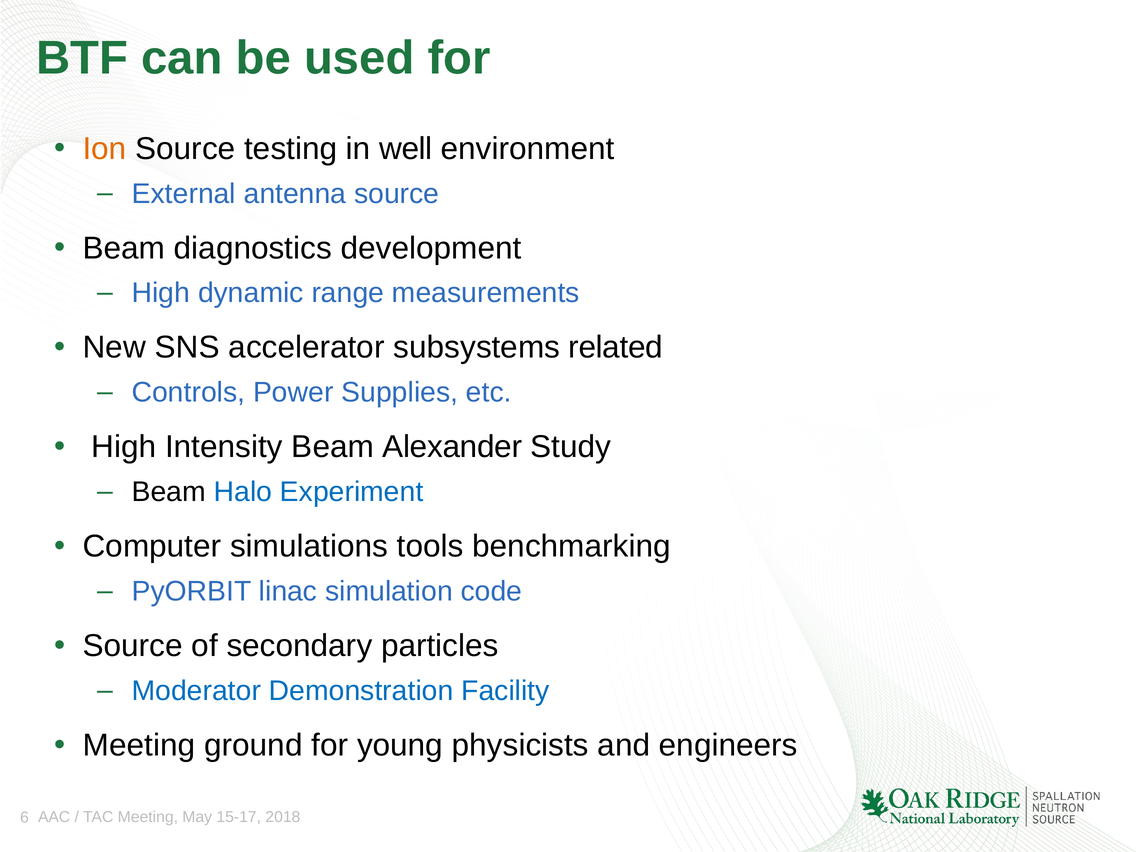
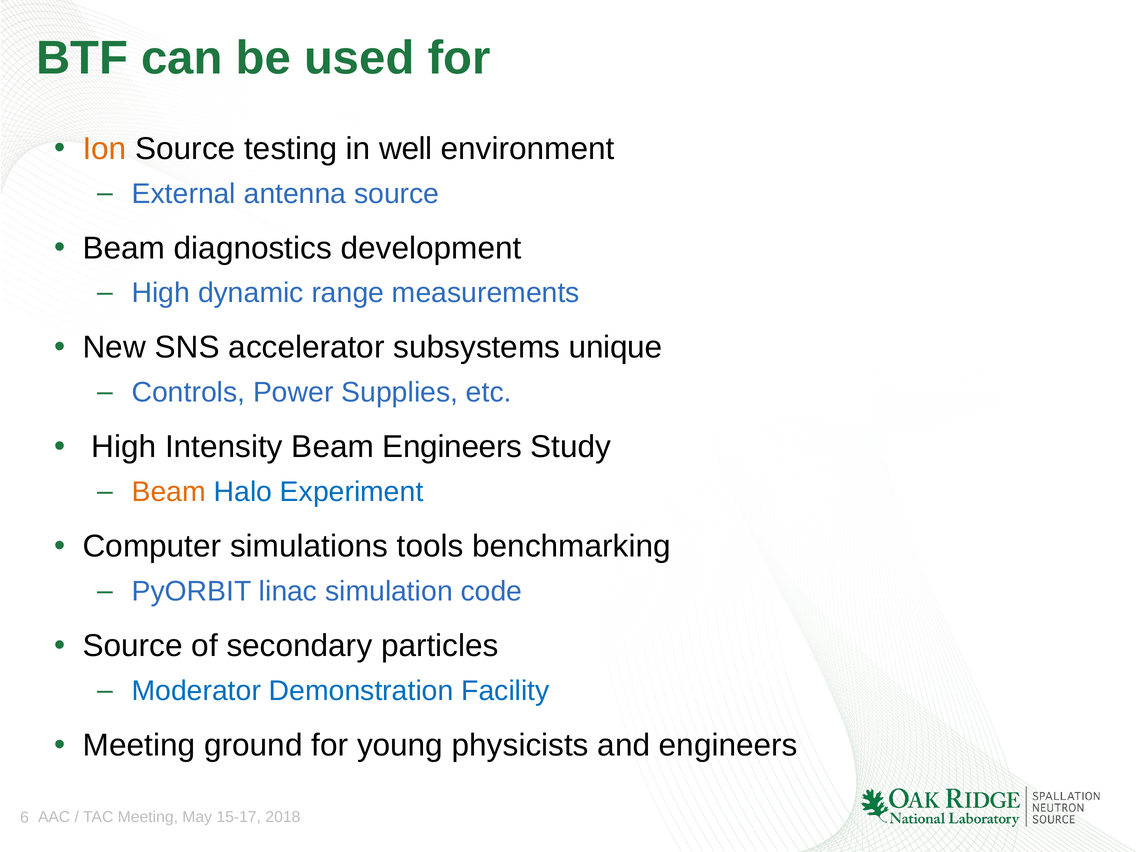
related: related -> unique
Beam Alexander: Alexander -> Engineers
Beam at (169, 492) colour: black -> orange
